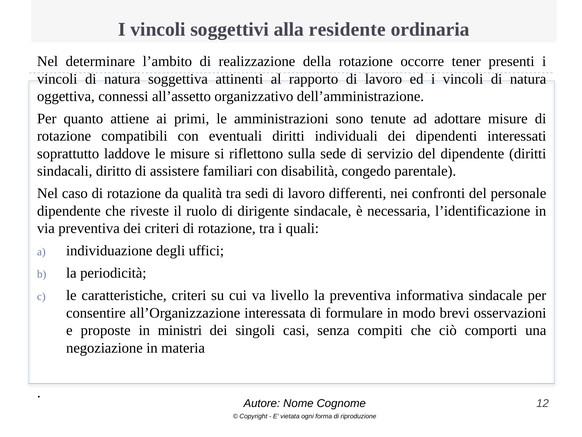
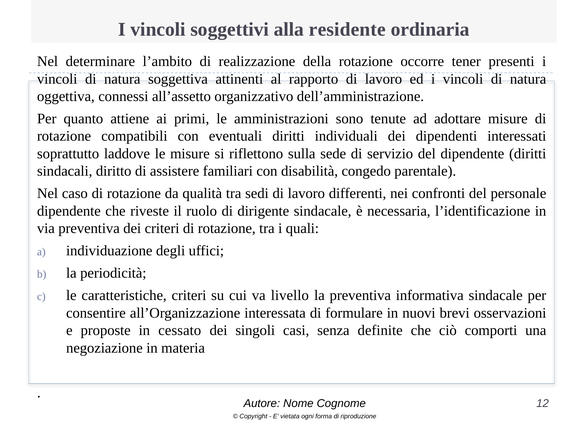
modo: modo -> nuovi
ministri: ministri -> cessato
compiti: compiti -> definite
